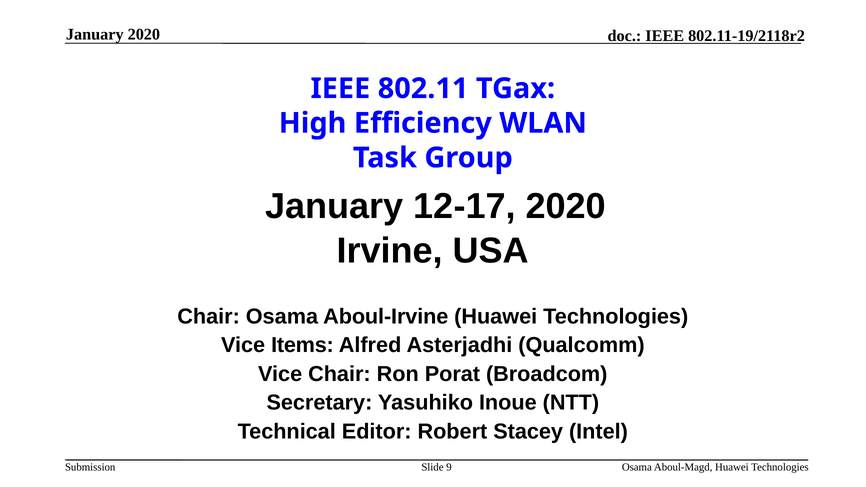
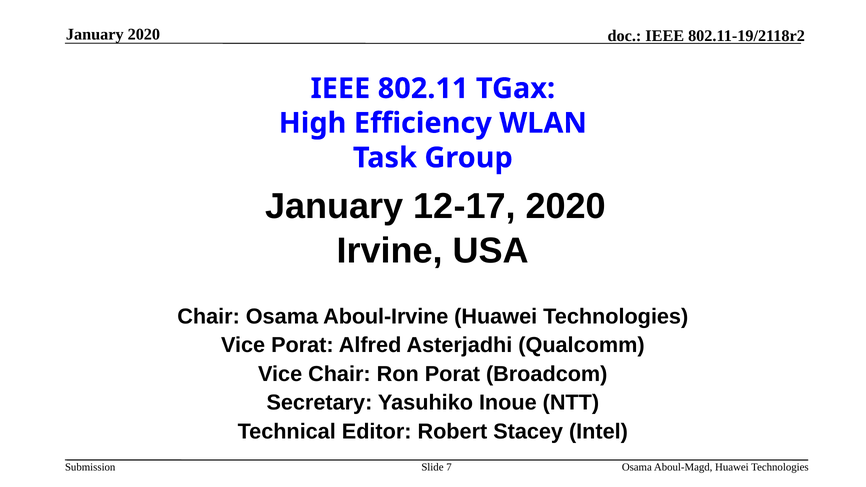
Vice Items: Items -> Porat
9: 9 -> 7
